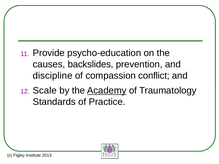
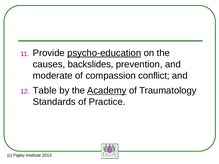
psycho-education underline: none -> present
discipline: discipline -> moderate
Scale: Scale -> Table
